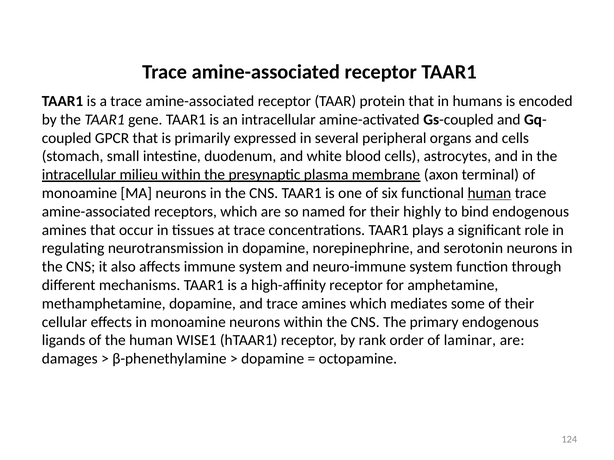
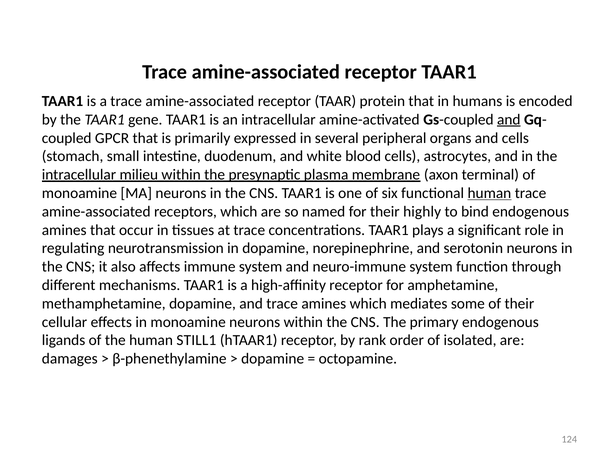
and at (509, 120) underline: none -> present
WISE1: WISE1 -> STILL1
laminar: laminar -> isolated
